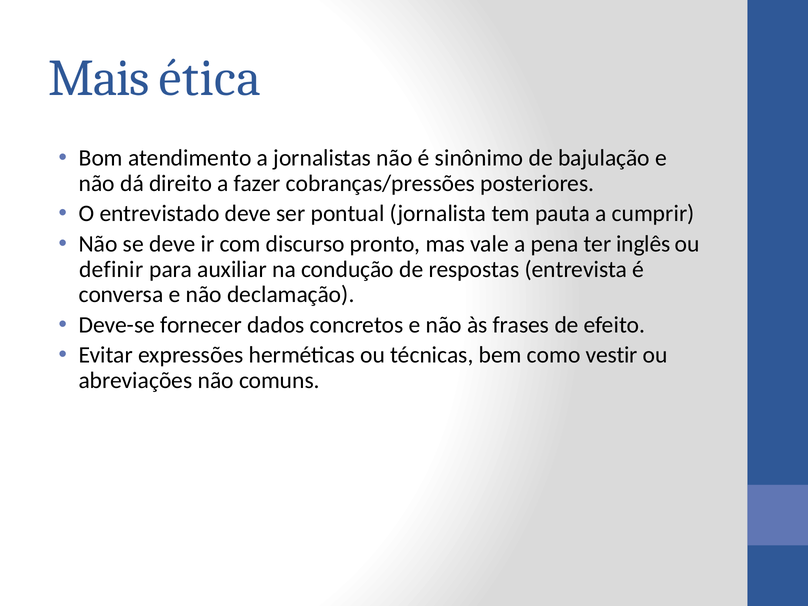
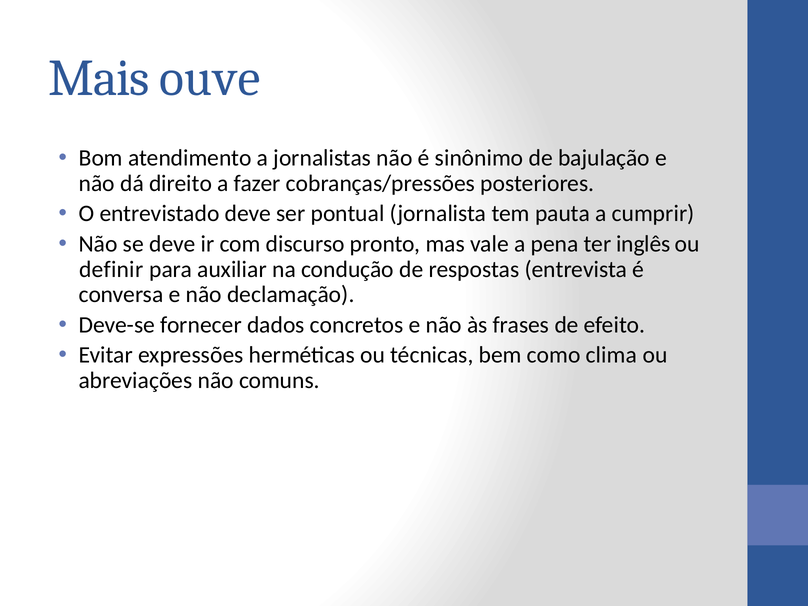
ética: ética -> ouve
vestir: vestir -> clima
